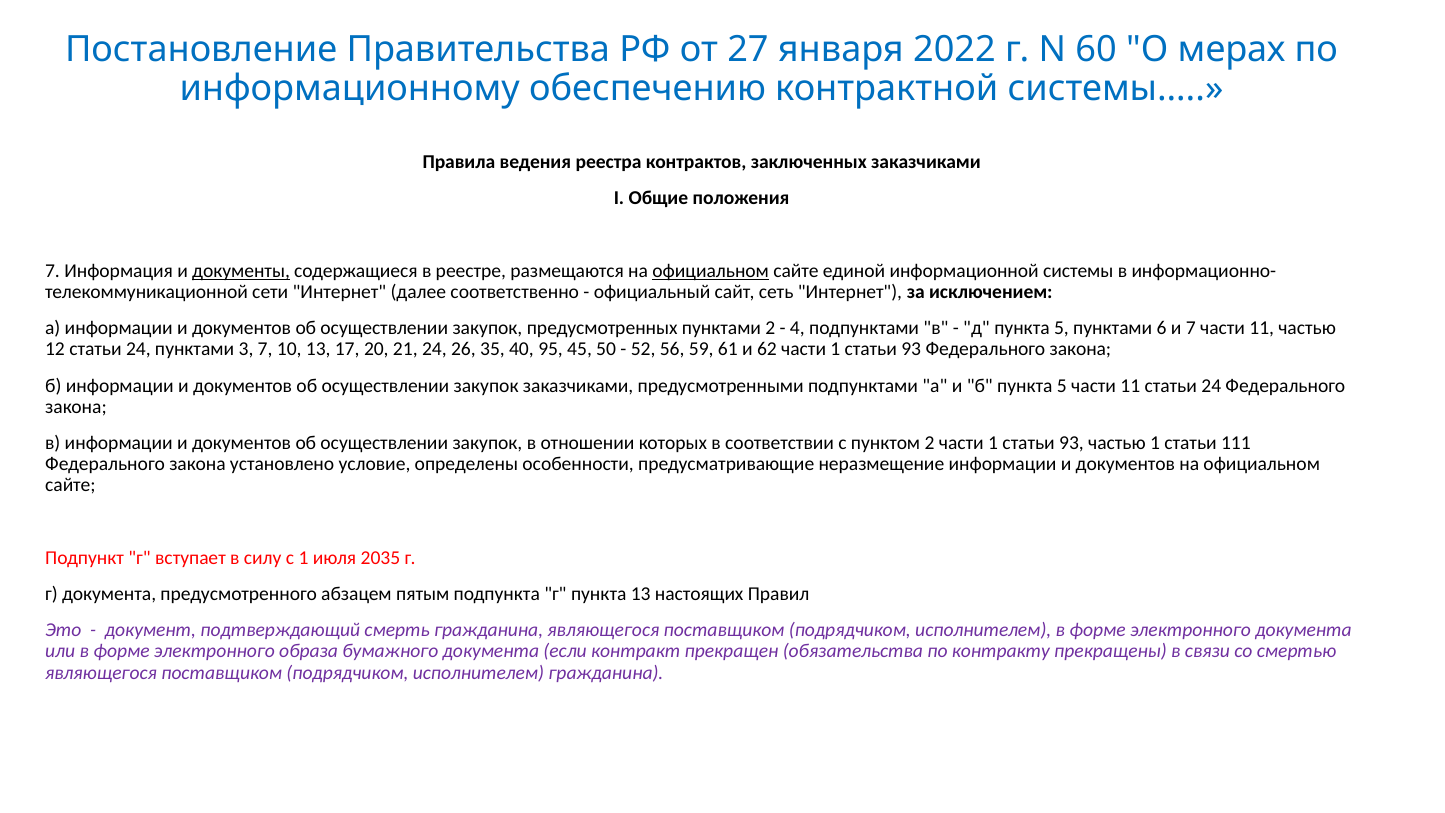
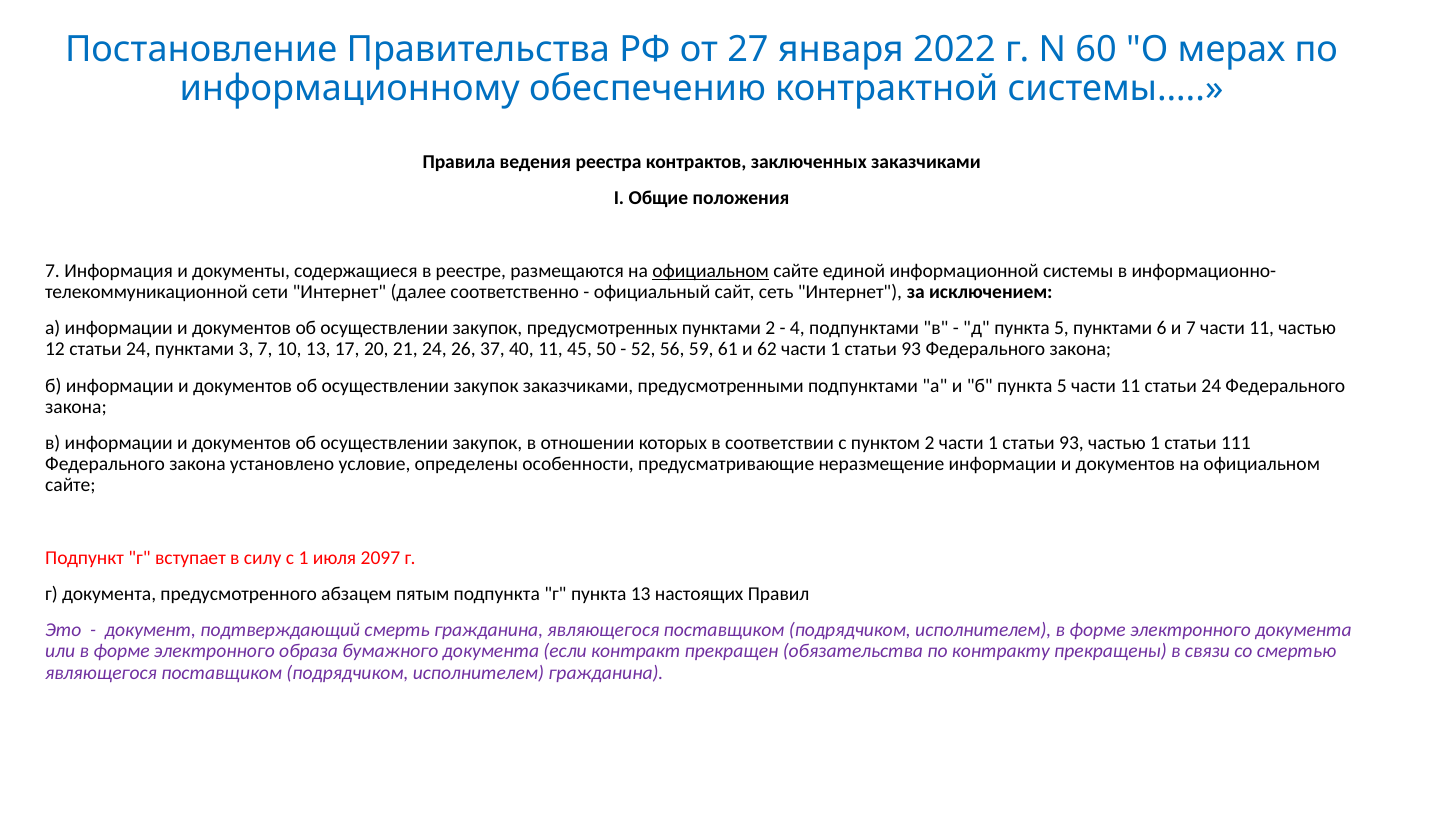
документы underline: present -> none
35: 35 -> 37
40 95: 95 -> 11
2035: 2035 -> 2097
